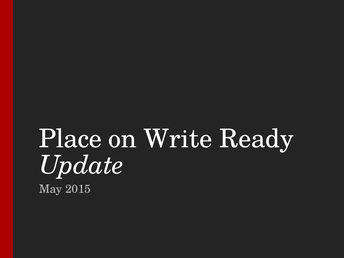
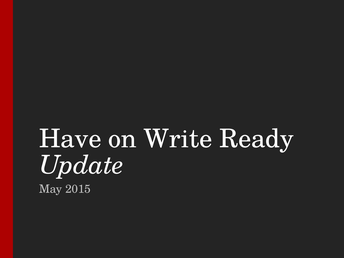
Place: Place -> Have
